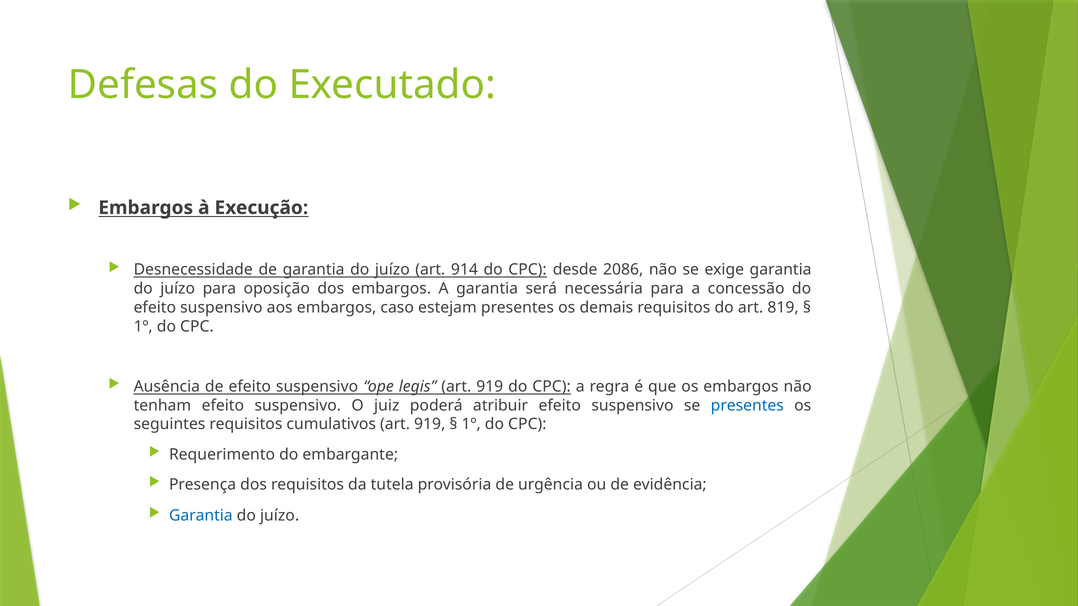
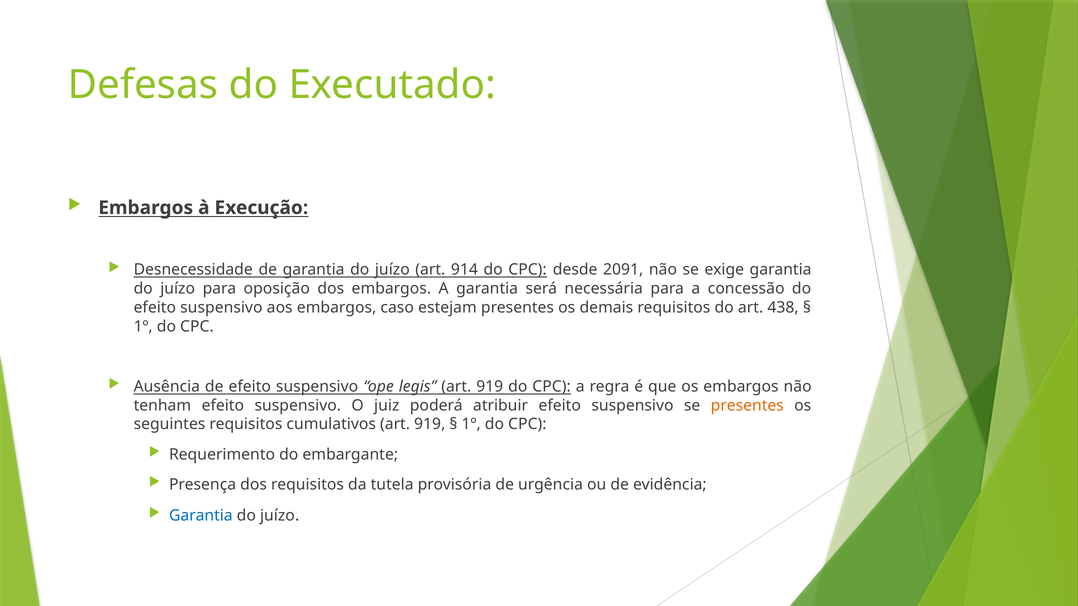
2086: 2086 -> 2091
819: 819 -> 438
presentes at (747, 406) colour: blue -> orange
